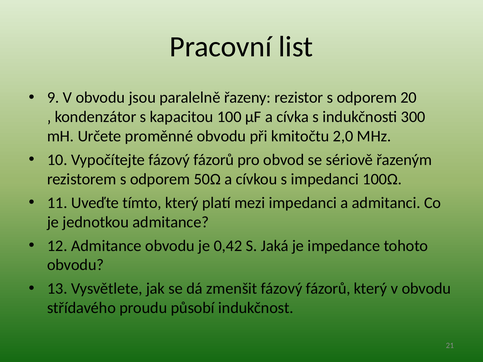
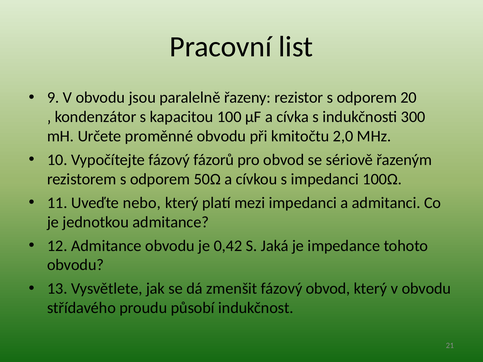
tímto: tímto -> nebo
zmenšit fázový fázorů: fázorů -> obvod
